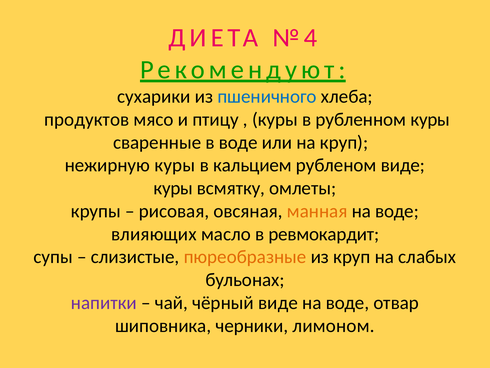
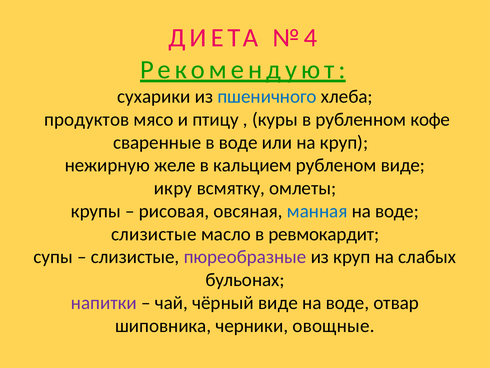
рубленном куры: куры -> кофе
нежирную куры: куры -> желе
куры at (173, 188): куры -> икру
манная colour: orange -> blue
влияющих at (154, 234): влияющих -> слизистые
пюреобразные colour: orange -> purple
лимоном: лимоном -> овощные
